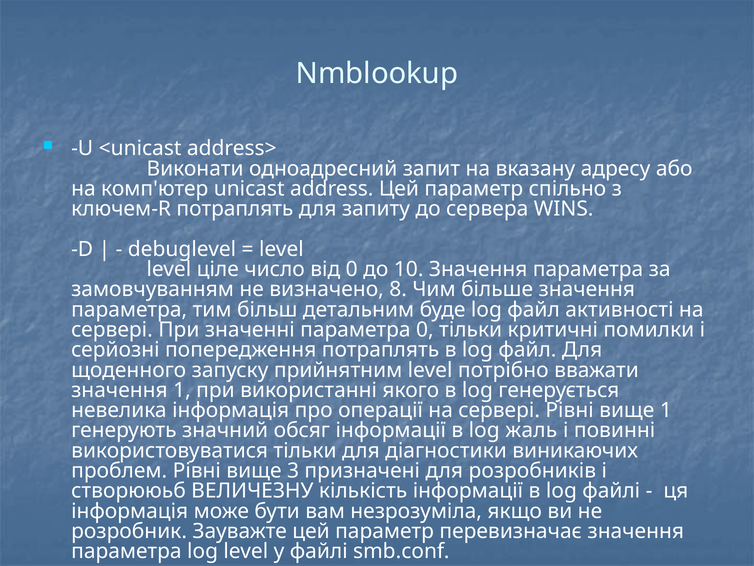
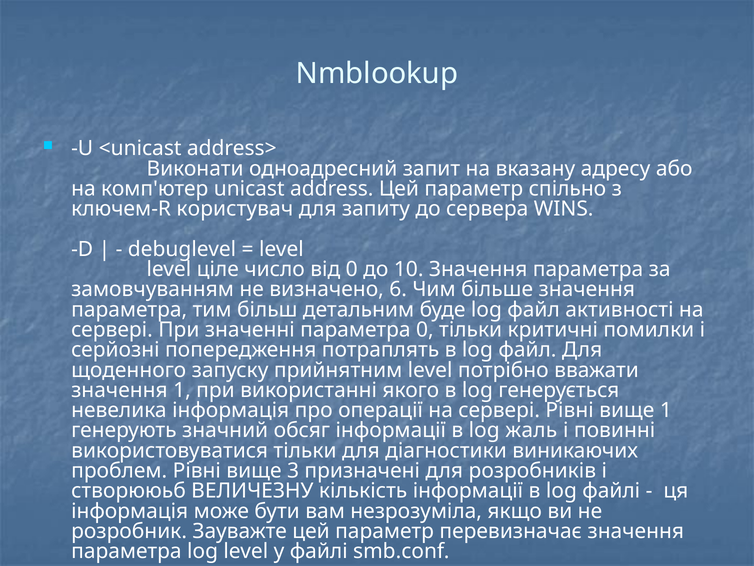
ключем-R потраплять: потраплять -> користувач
8: 8 -> 6
